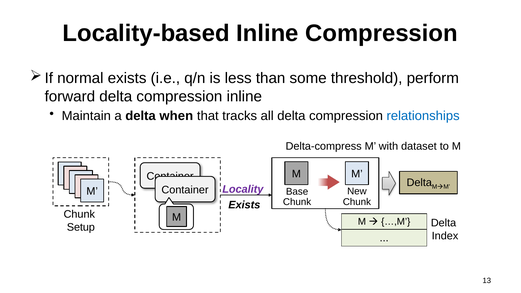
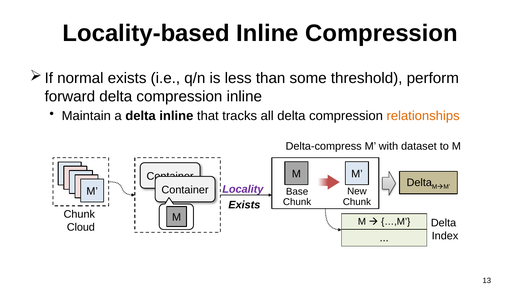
delta when: when -> inline
relationships colour: blue -> orange
Setup: Setup -> Cloud
